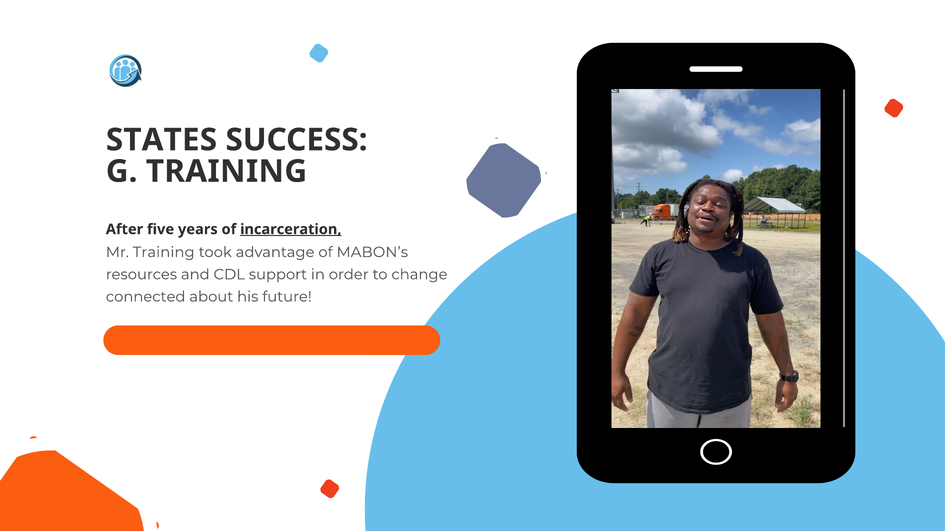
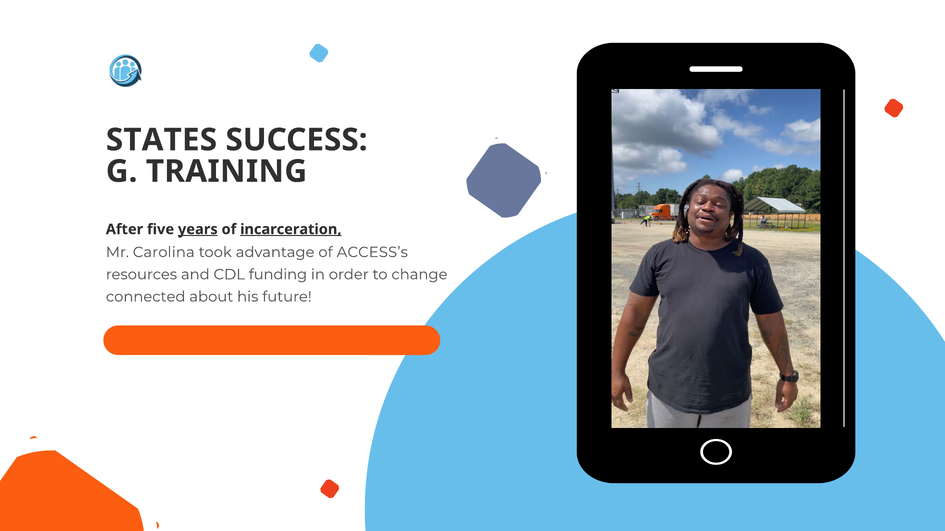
years underline: none -> present
Mr Training: Training -> Carolina
MABON’s: MABON’s -> ACCESS’s
support: support -> funding
